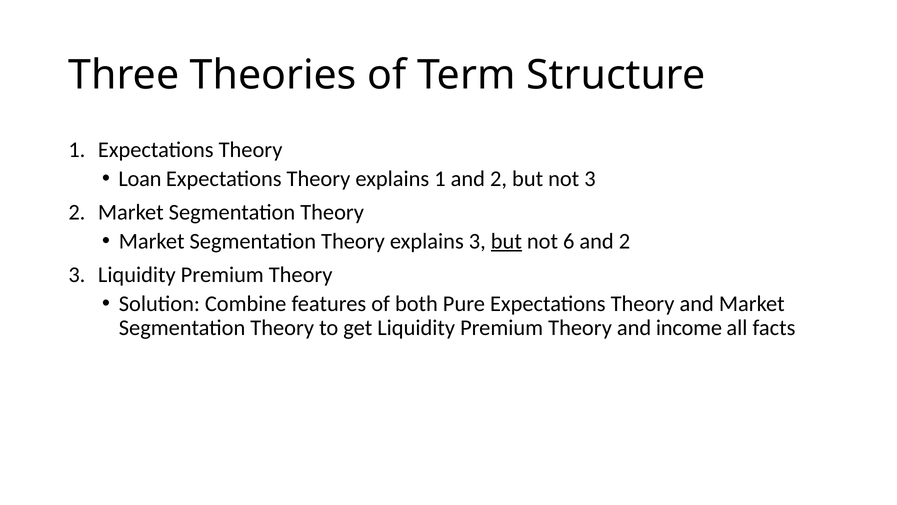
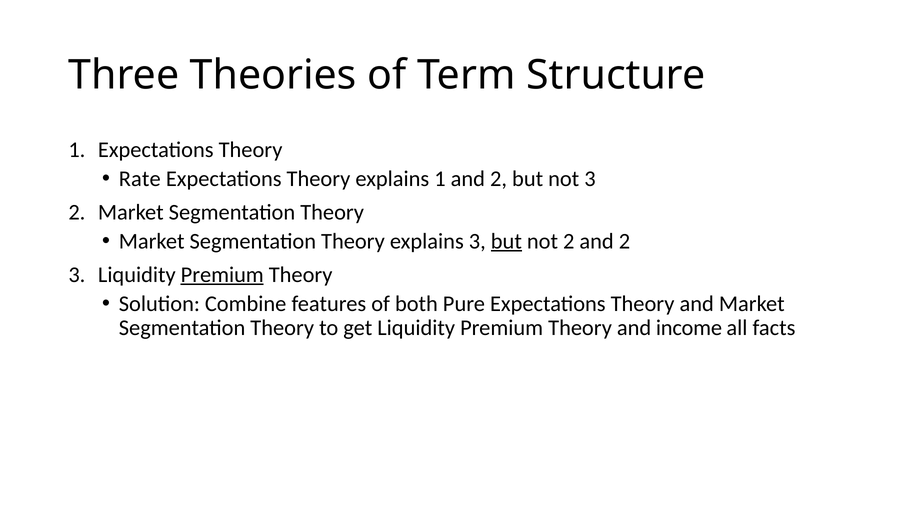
Loan: Loan -> Rate
not 6: 6 -> 2
Premium at (222, 275) underline: none -> present
